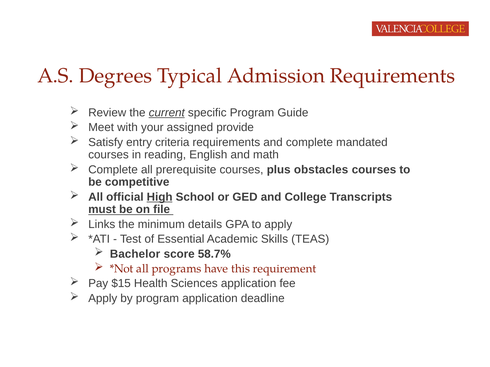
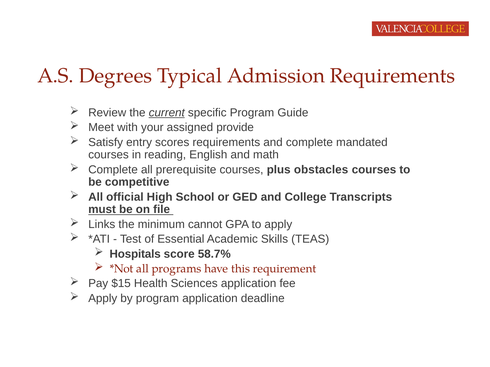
criteria: criteria -> scores
High underline: present -> none
details: details -> cannot
Bachelor: Bachelor -> Hospitals
